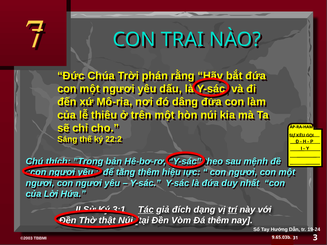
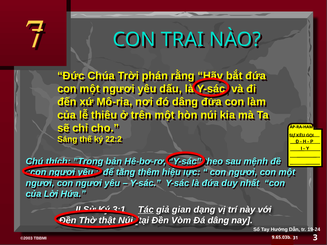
đích: đích -> gian
trí underline: present -> none
Đá thêm: thêm -> dâng
